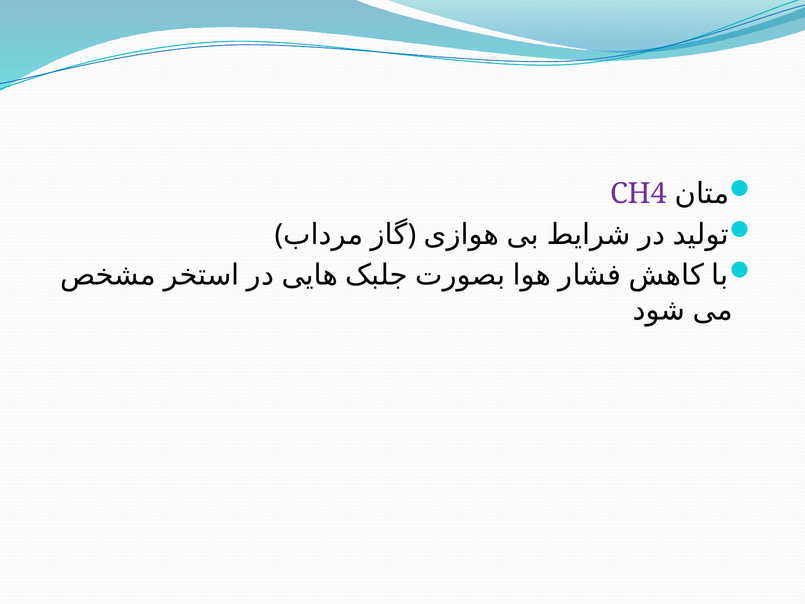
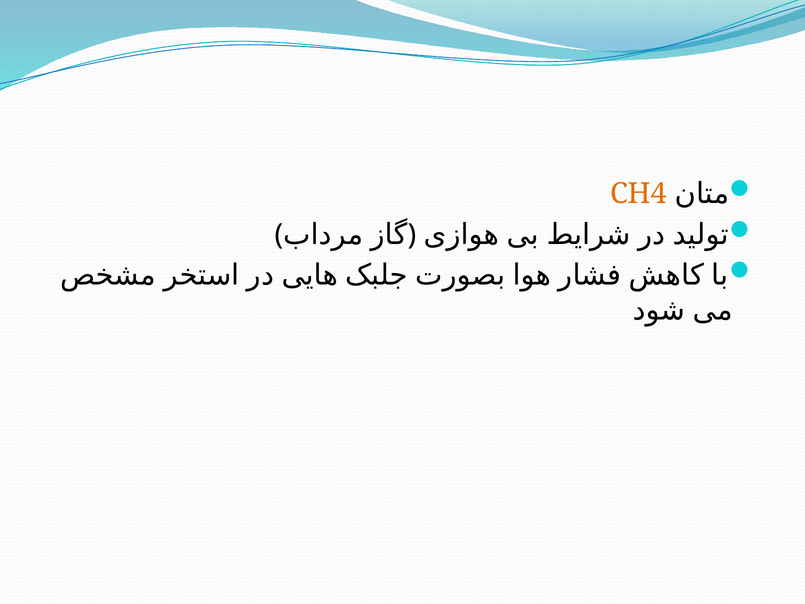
CH4 colour: purple -> orange
